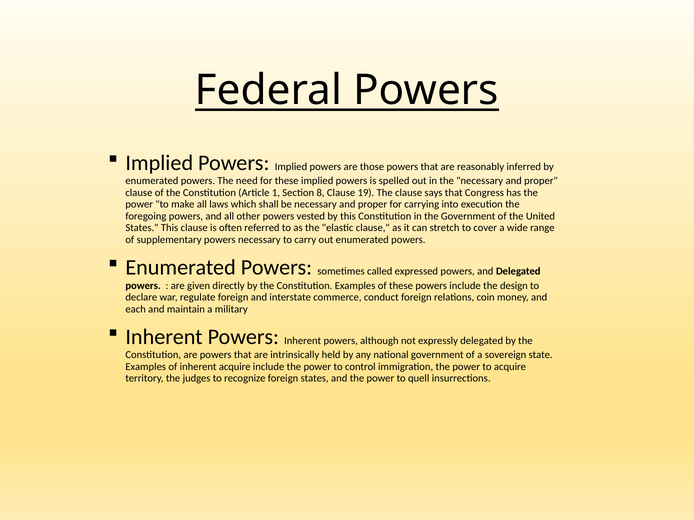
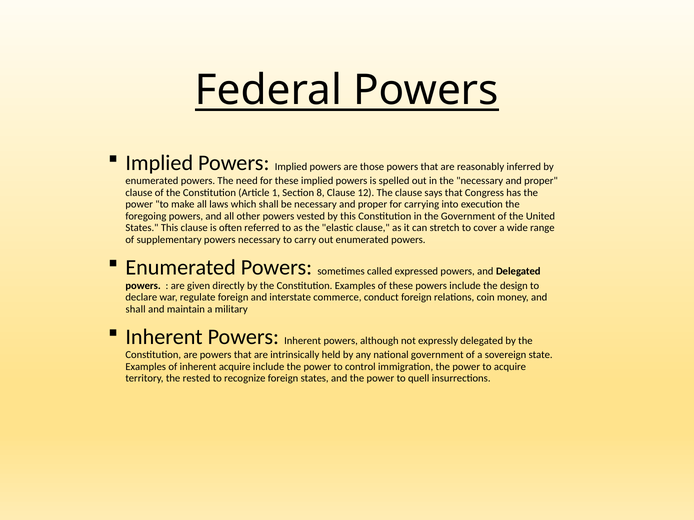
19: 19 -> 12
each at (136, 309): each -> shall
judges: judges -> rested
